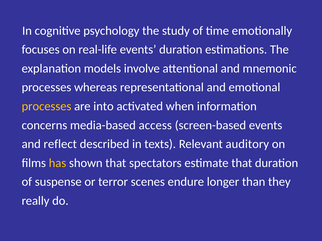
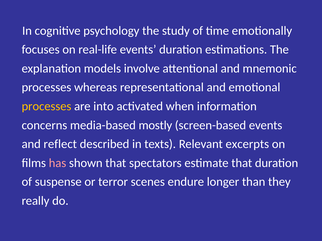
access: access -> mostly
auditory: auditory -> excerpts
has colour: yellow -> pink
